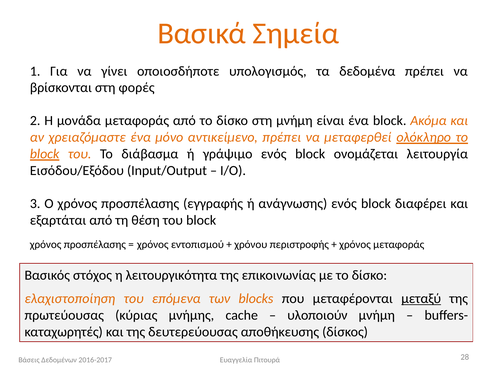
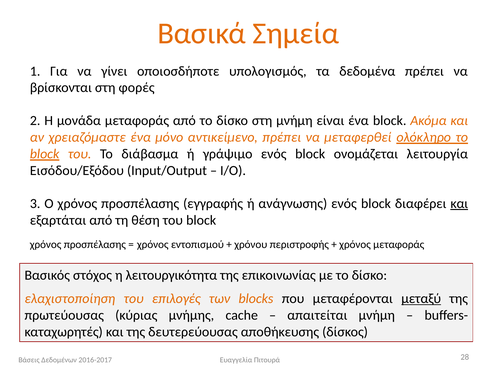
και at (459, 204) underline: none -> present
επόμενα: επόμενα -> επιλογές
υλοποιούν: υλοποιούν -> απαιτείται
